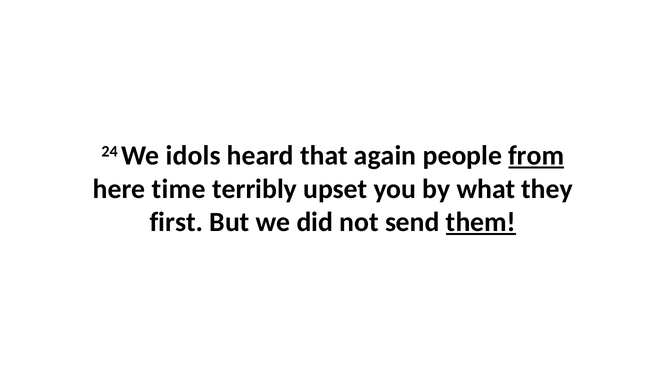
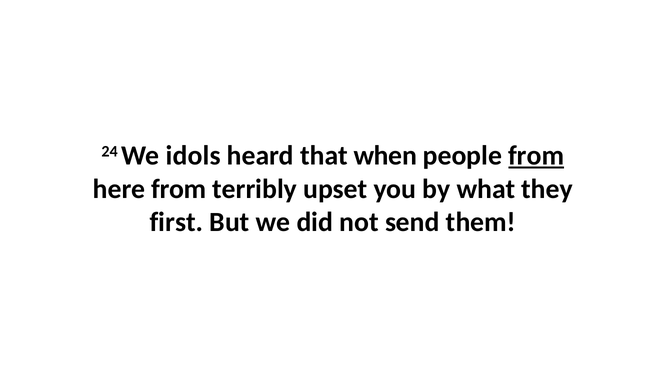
again: again -> when
here time: time -> from
them underline: present -> none
